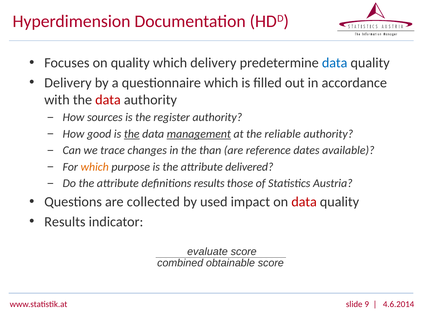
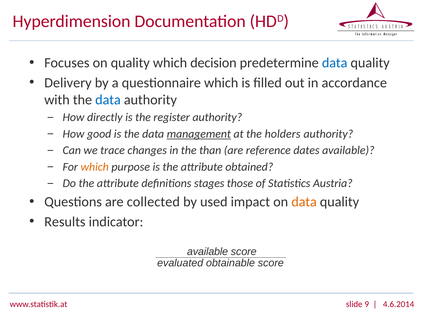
which delivery: delivery -> decision
data at (108, 100) colour: red -> blue
sources: sources -> directly
the at (132, 134) underline: present -> none
reliable: reliable -> holders
delivered: delivered -> obtained
definitions results: results -> stages
data at (304, 202) colour: red -> orange
evaluate at (207, 252): evaluate -> available
combined: combined -> evaluated
